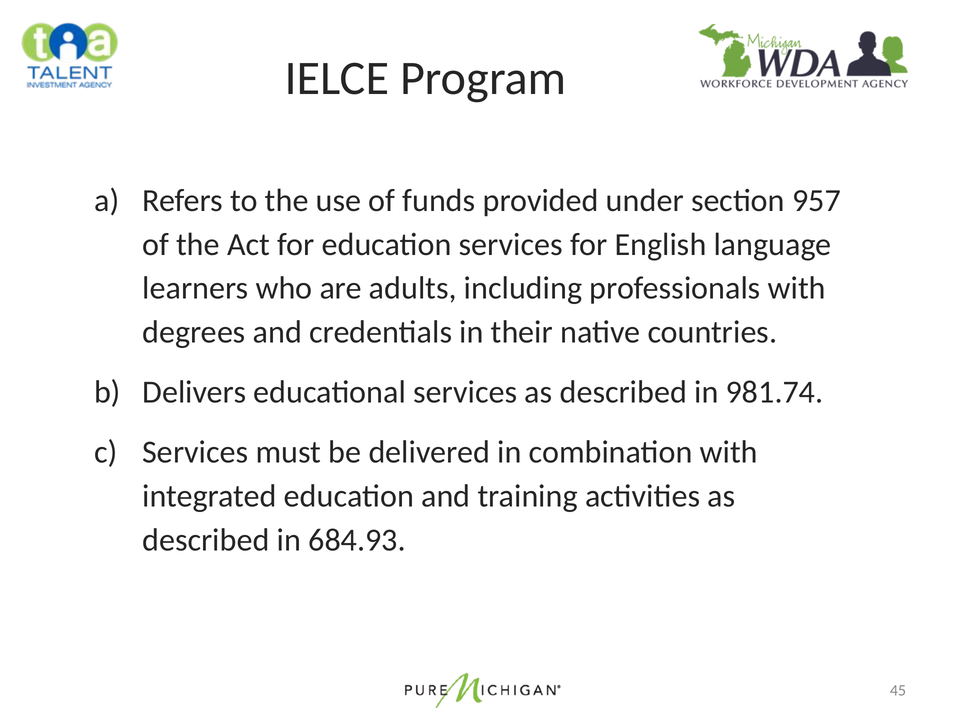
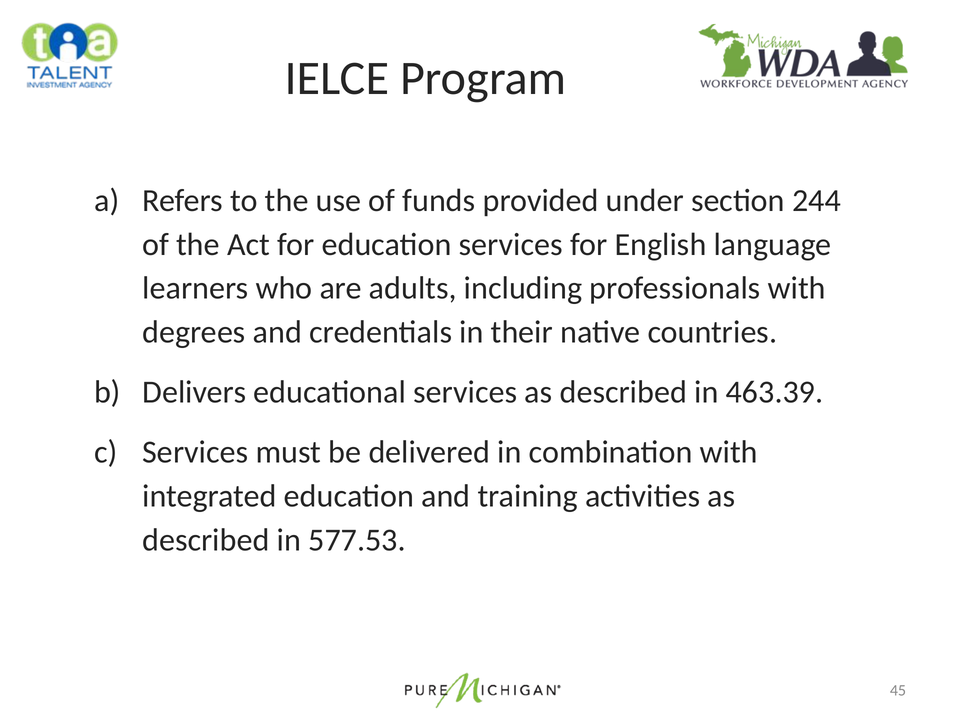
957: 957 -> 244
981.74: 981.74 -> 463.39
684.93: 684.93 -> 577.53
